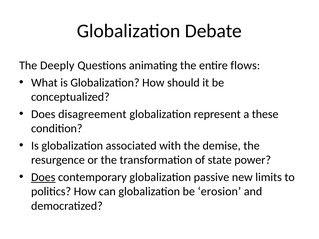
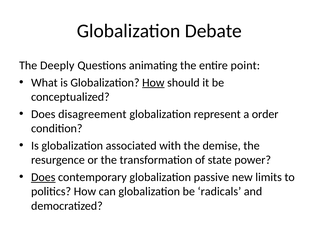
flows: flows -> point
How at (153, 83) underline: none -> present
these: these -> order
erosion: erosion -> radicals
